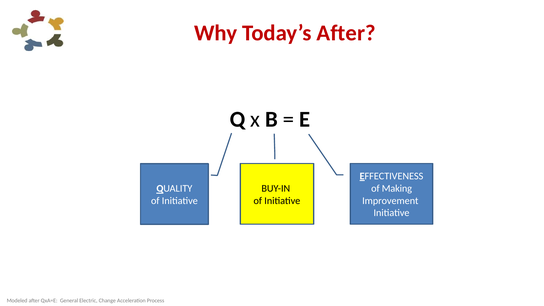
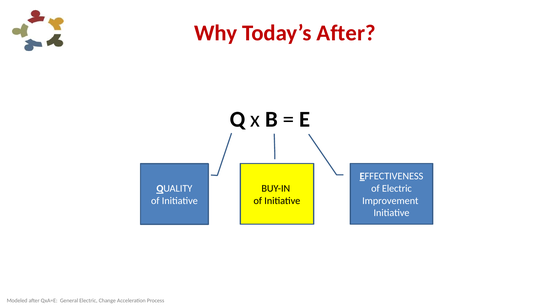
of Making: Making -> Electric
